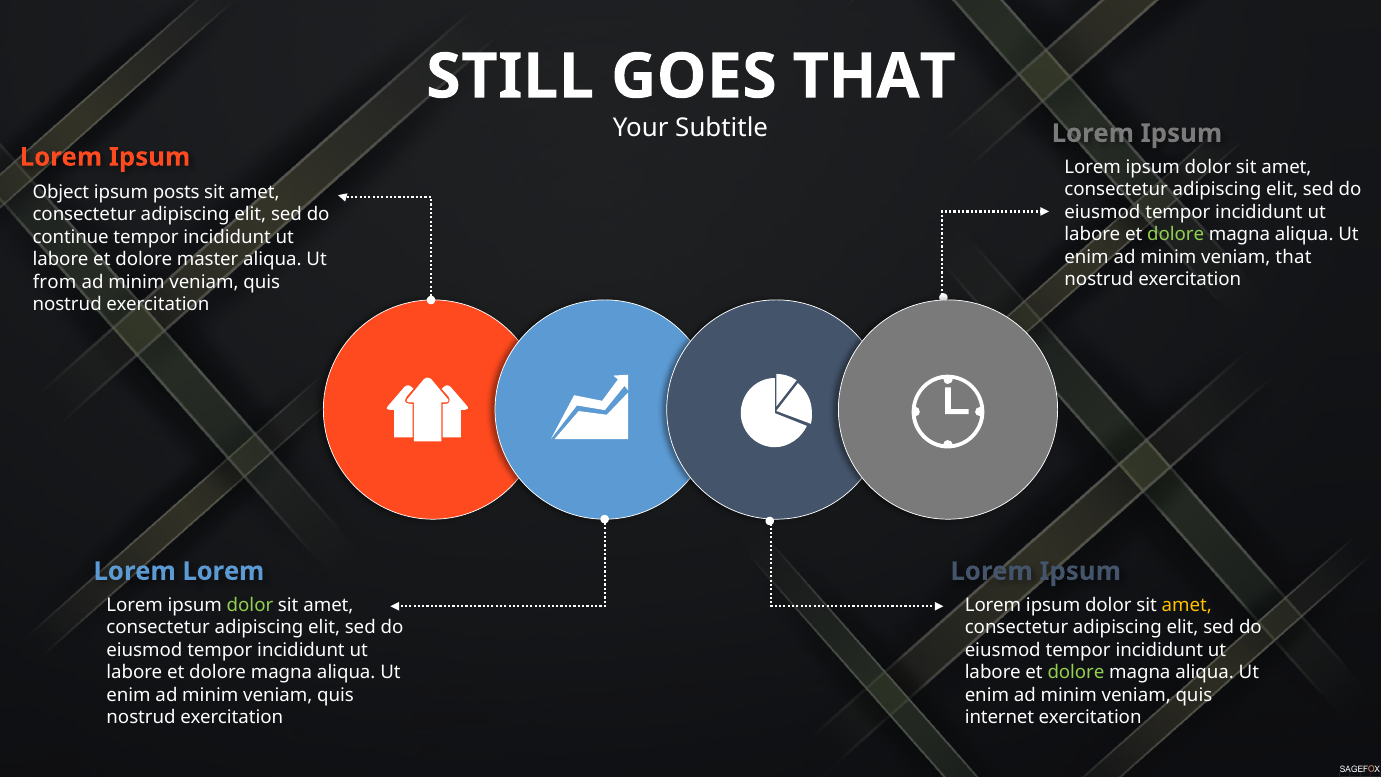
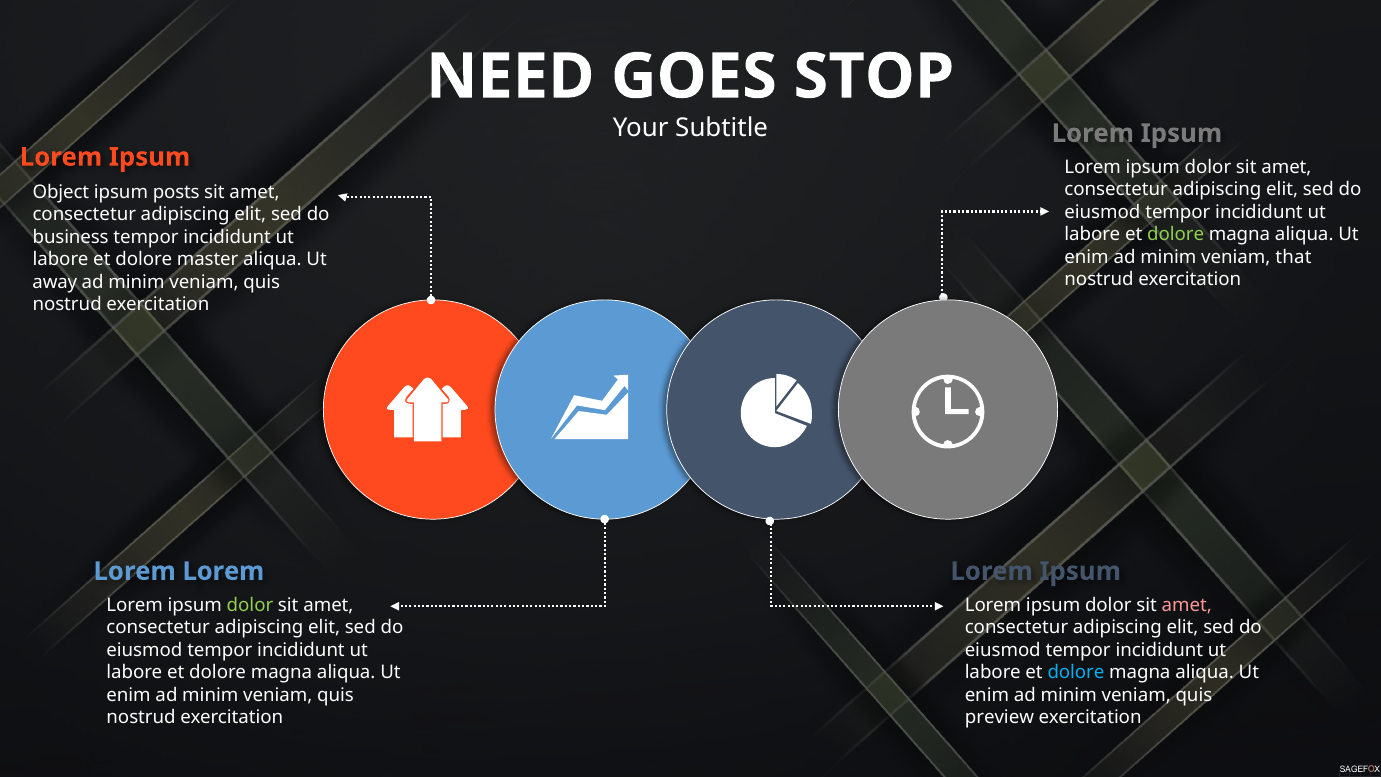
STILL: STILL -> NEED
THAT at (874, 77): THAT -> STOP
continue: continue -> business
from: from -> away
amet at (1187, 605) colour: yellow -> pink
dolore at (1076, 672) colour: light green -> light blue
internet: internet -> preview
